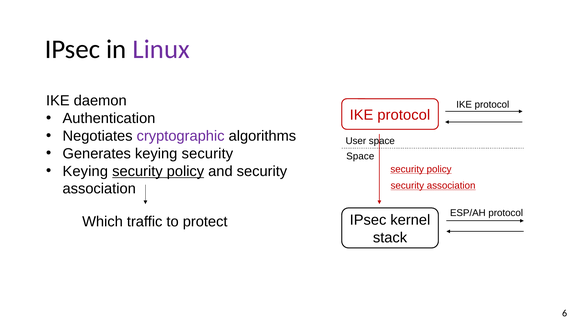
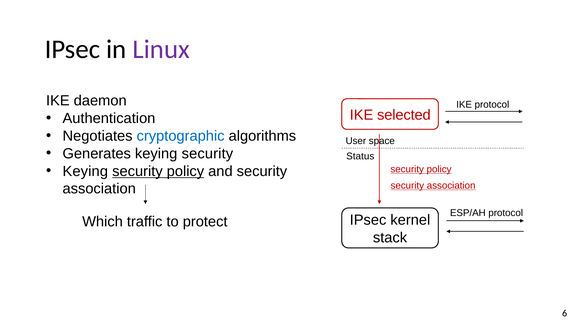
protocol at (404, 115): protocol -> selected
cryptographic colour: purple -> blue
Space at (360, 156): Space -> Status
